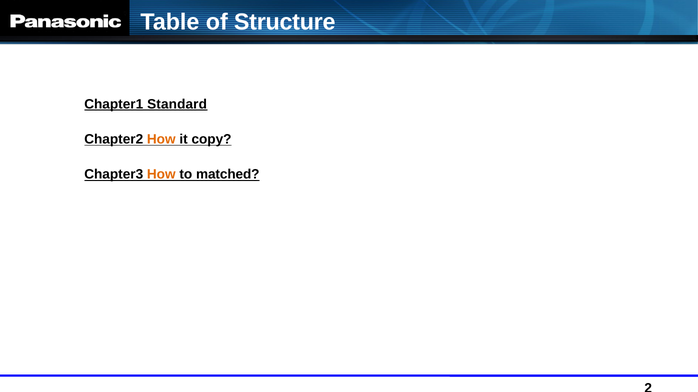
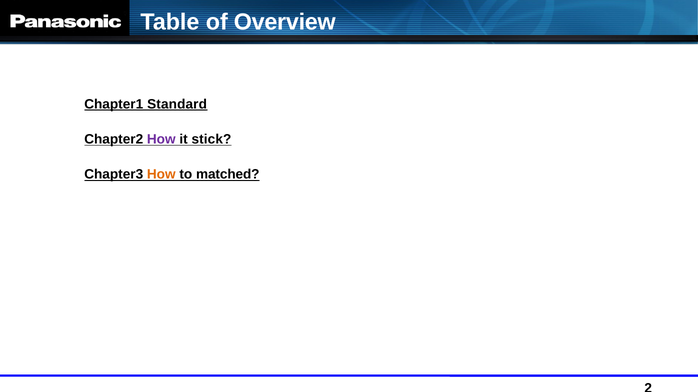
Structure: Structure -> Overview
How at (161, 139) colour: orange -> purple
copy: copy -> stick
